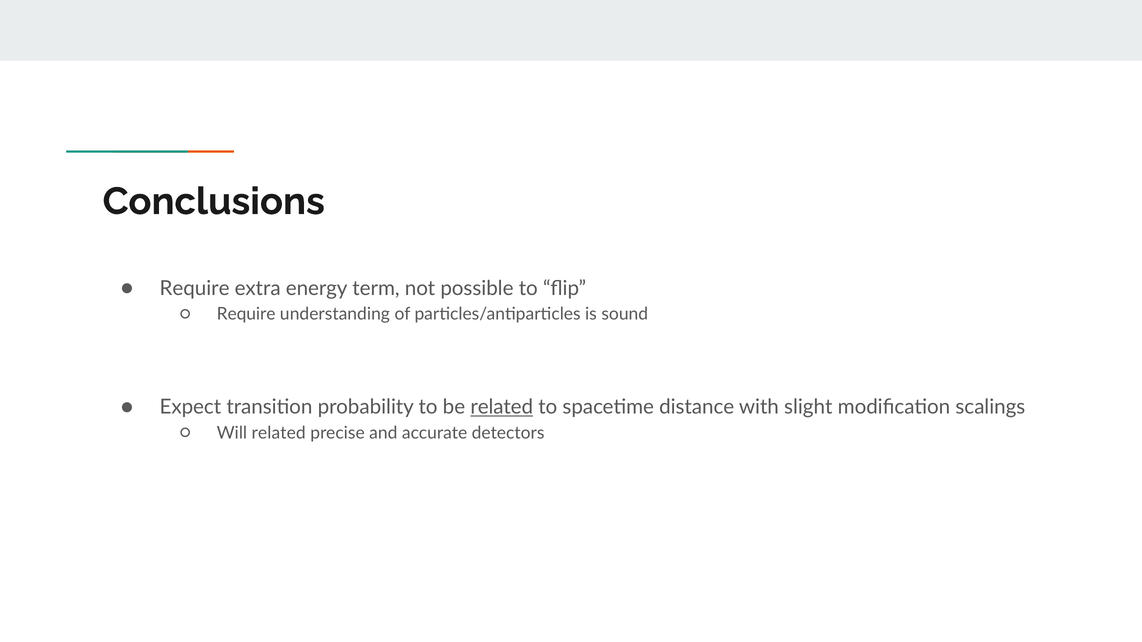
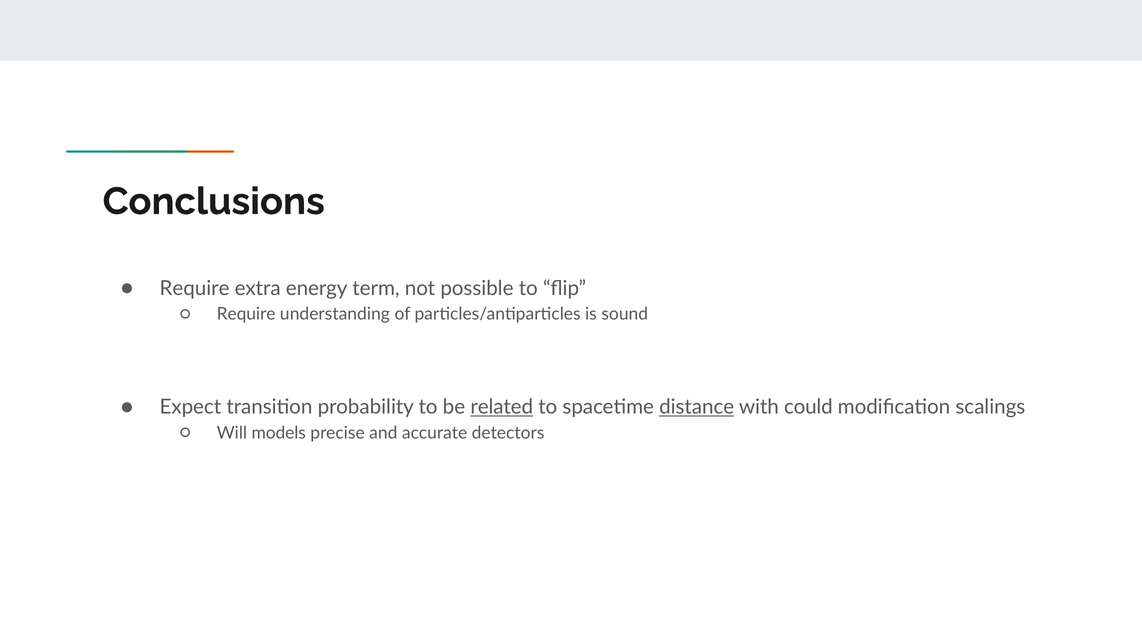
distance underline: none -> present
slight: slight -> could
Will related: related -> models
